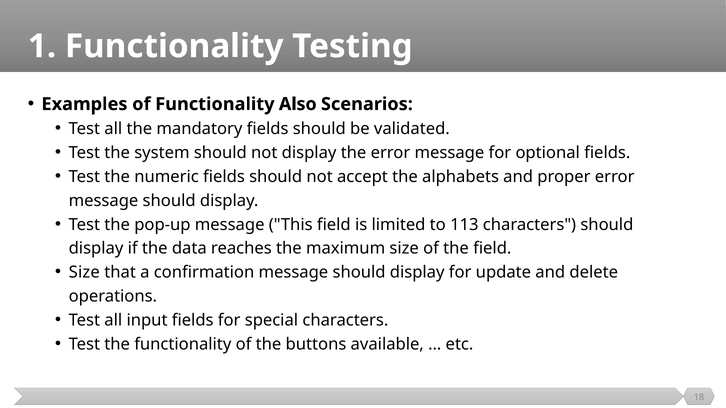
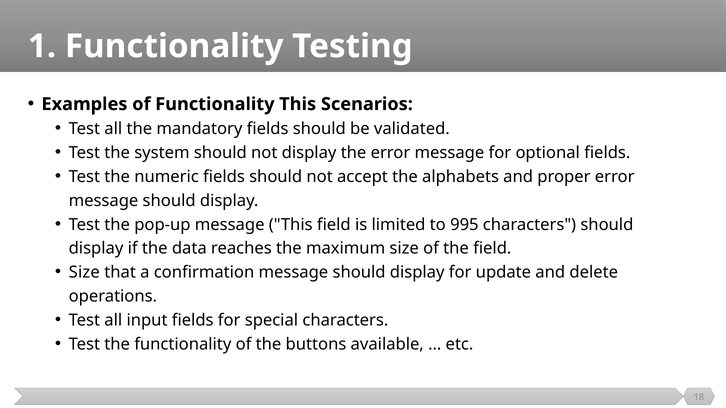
Functionality Also: Also -> This
113: 113 -> 995
